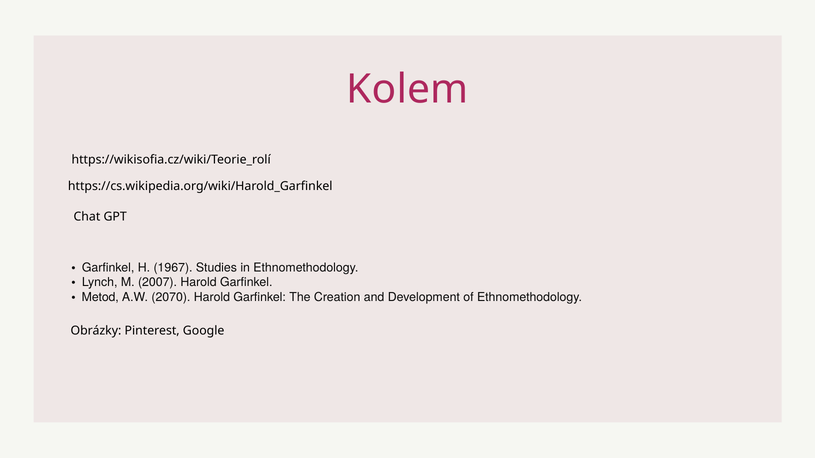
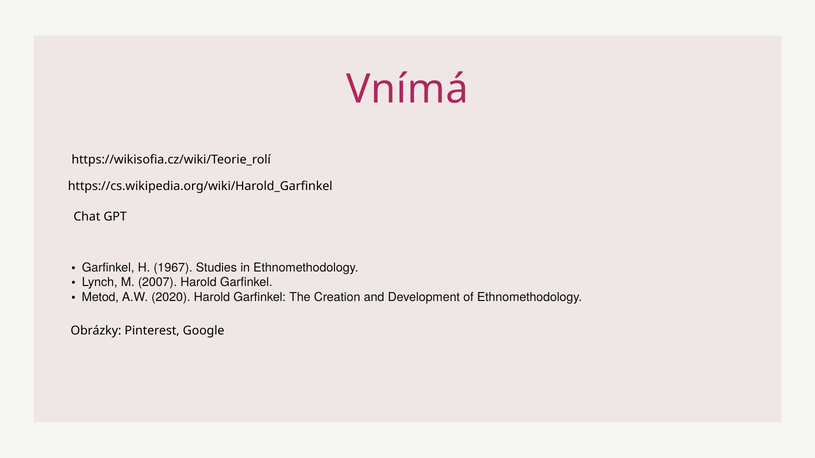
Kolem: Kolem -> Vnímá
2070: 2070 -> 2020
